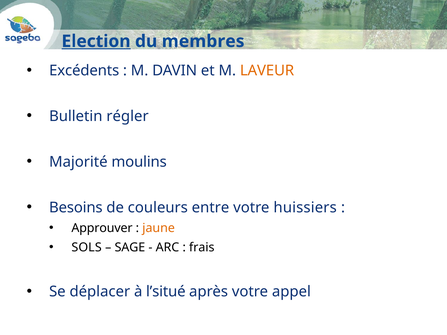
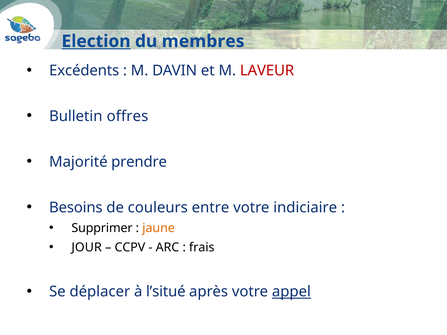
LAVEUR colour: orange -> red
régler: régler -> offres
moulins: moulins -> prendre
huissiers: huissiers -> indiciaire
Approuver: Approuver -> Supprimer
SOLS: SOLS -> JOUR
SAGE: SAGE -> CCPV
appel underline: none -> present
